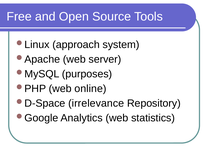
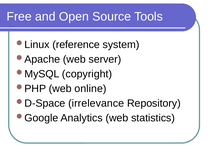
approach: approach -> reference
purposes: purposes -> copyright
